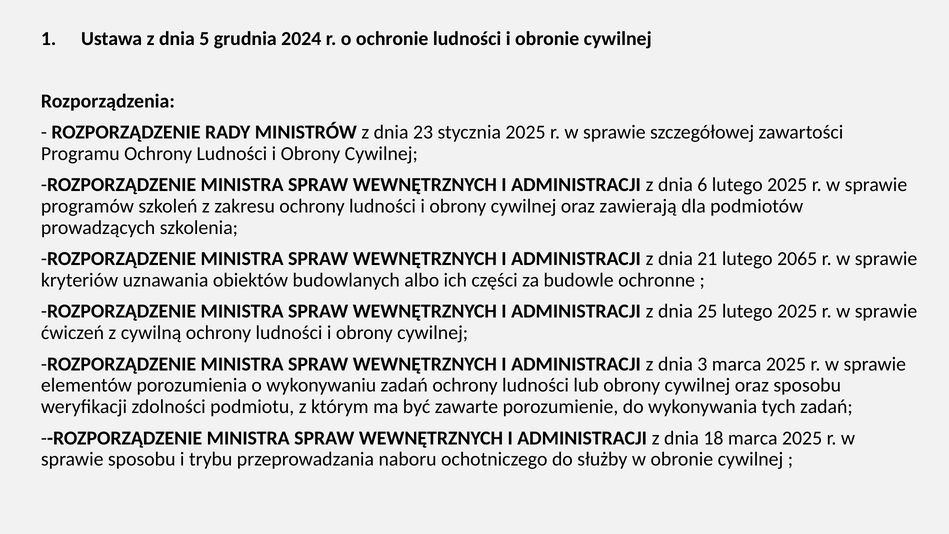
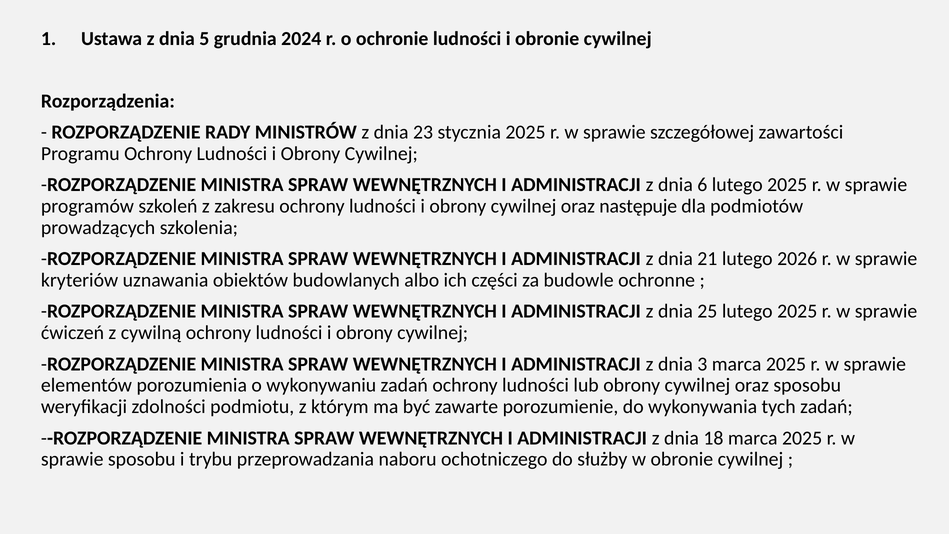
zawierają: zawierają -> następuje
2065: 2065 -> 2026
